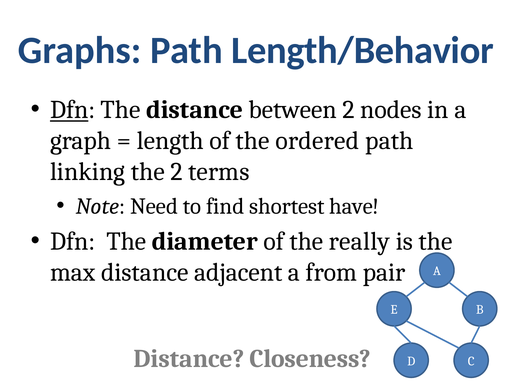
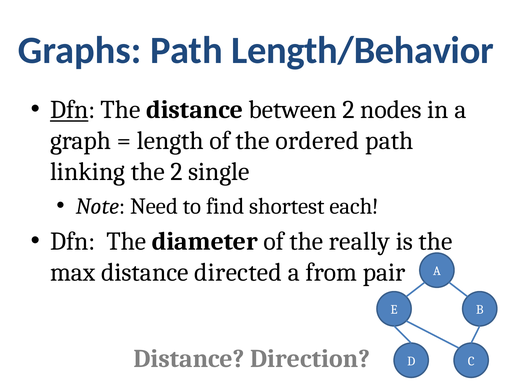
terms: terms -> single
have: have -> each
adjacent: adjacent -> directed
Closeness: Closeness -> Direction
